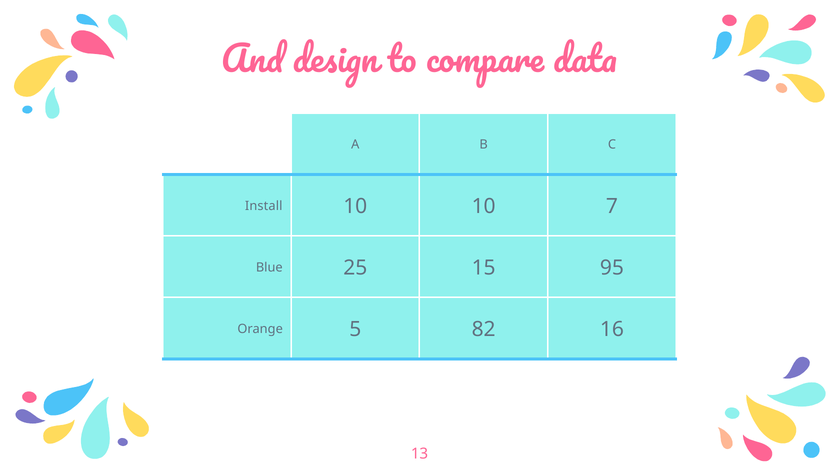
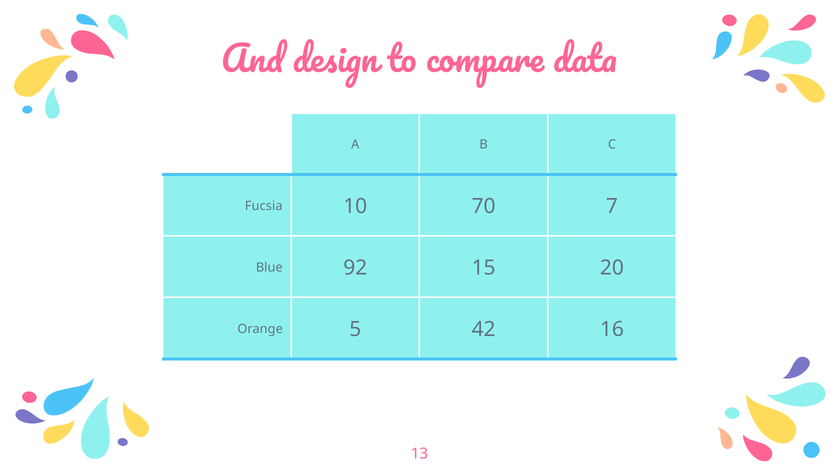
Install: Install -> Fucsia
10 10: 10 -> 70
25: 25 -> 92
95: 95 -> 20
82: 82 -> 42
